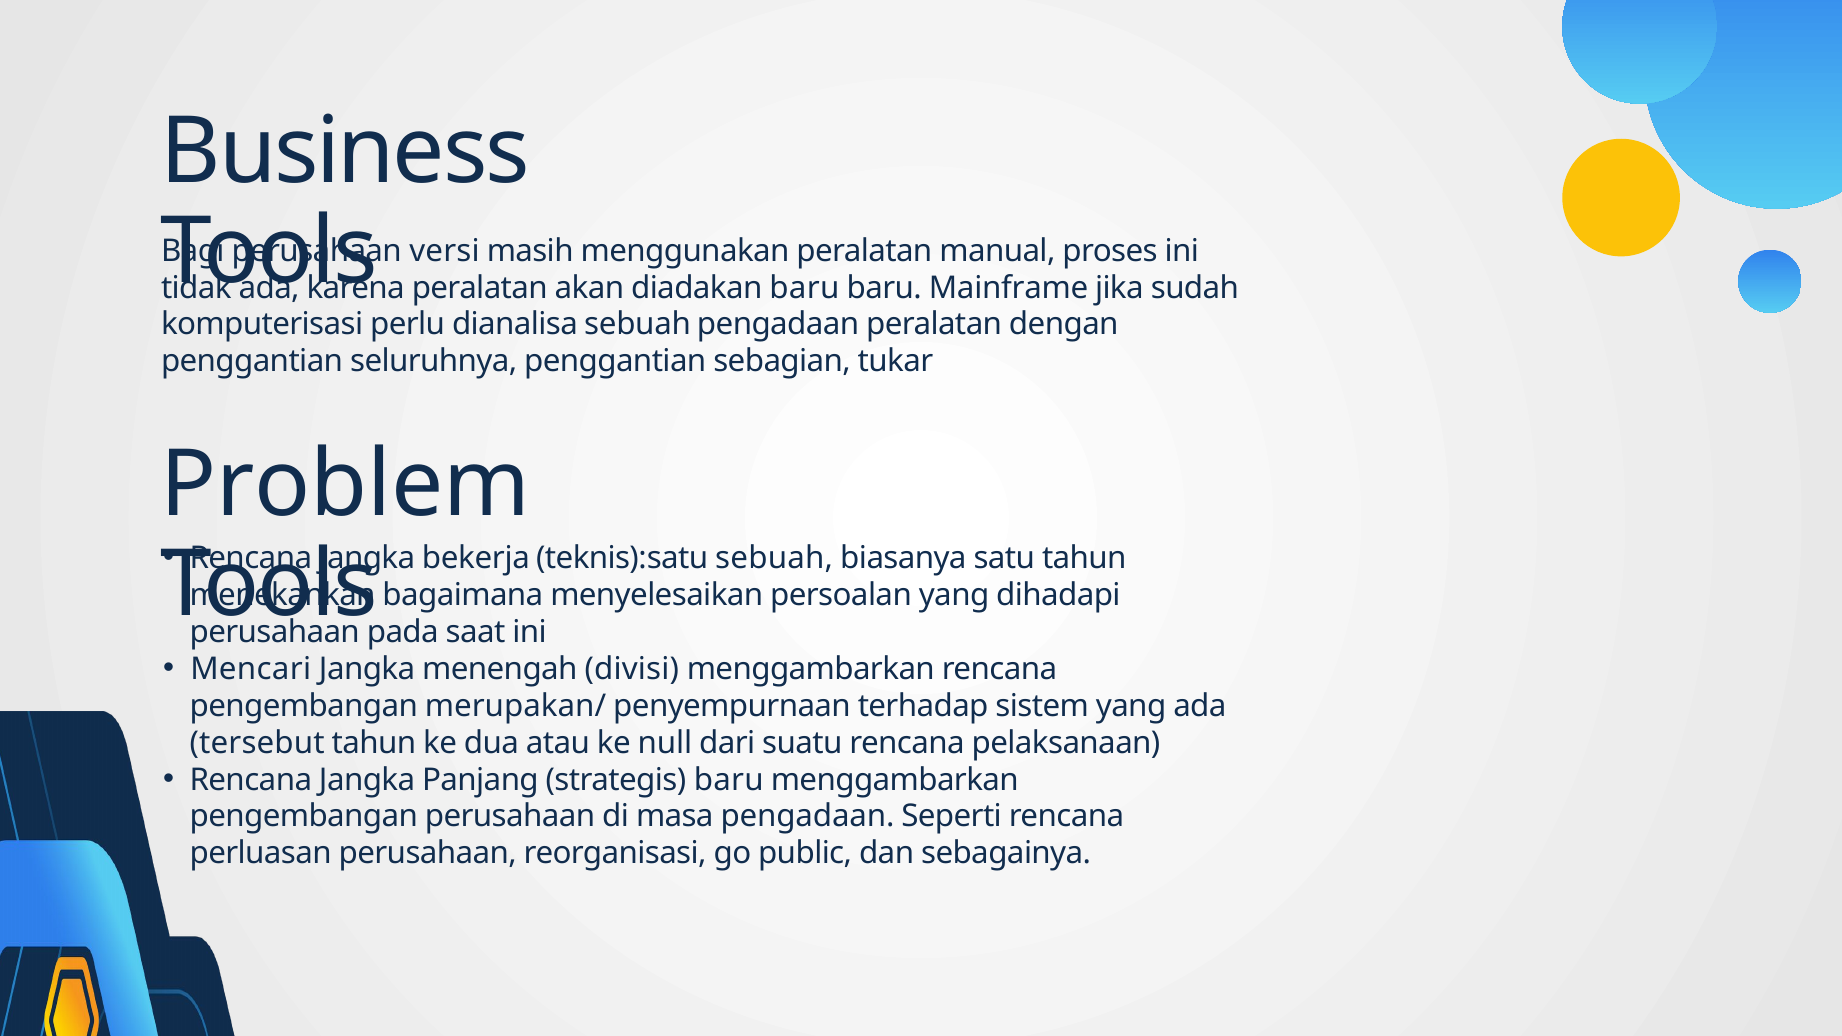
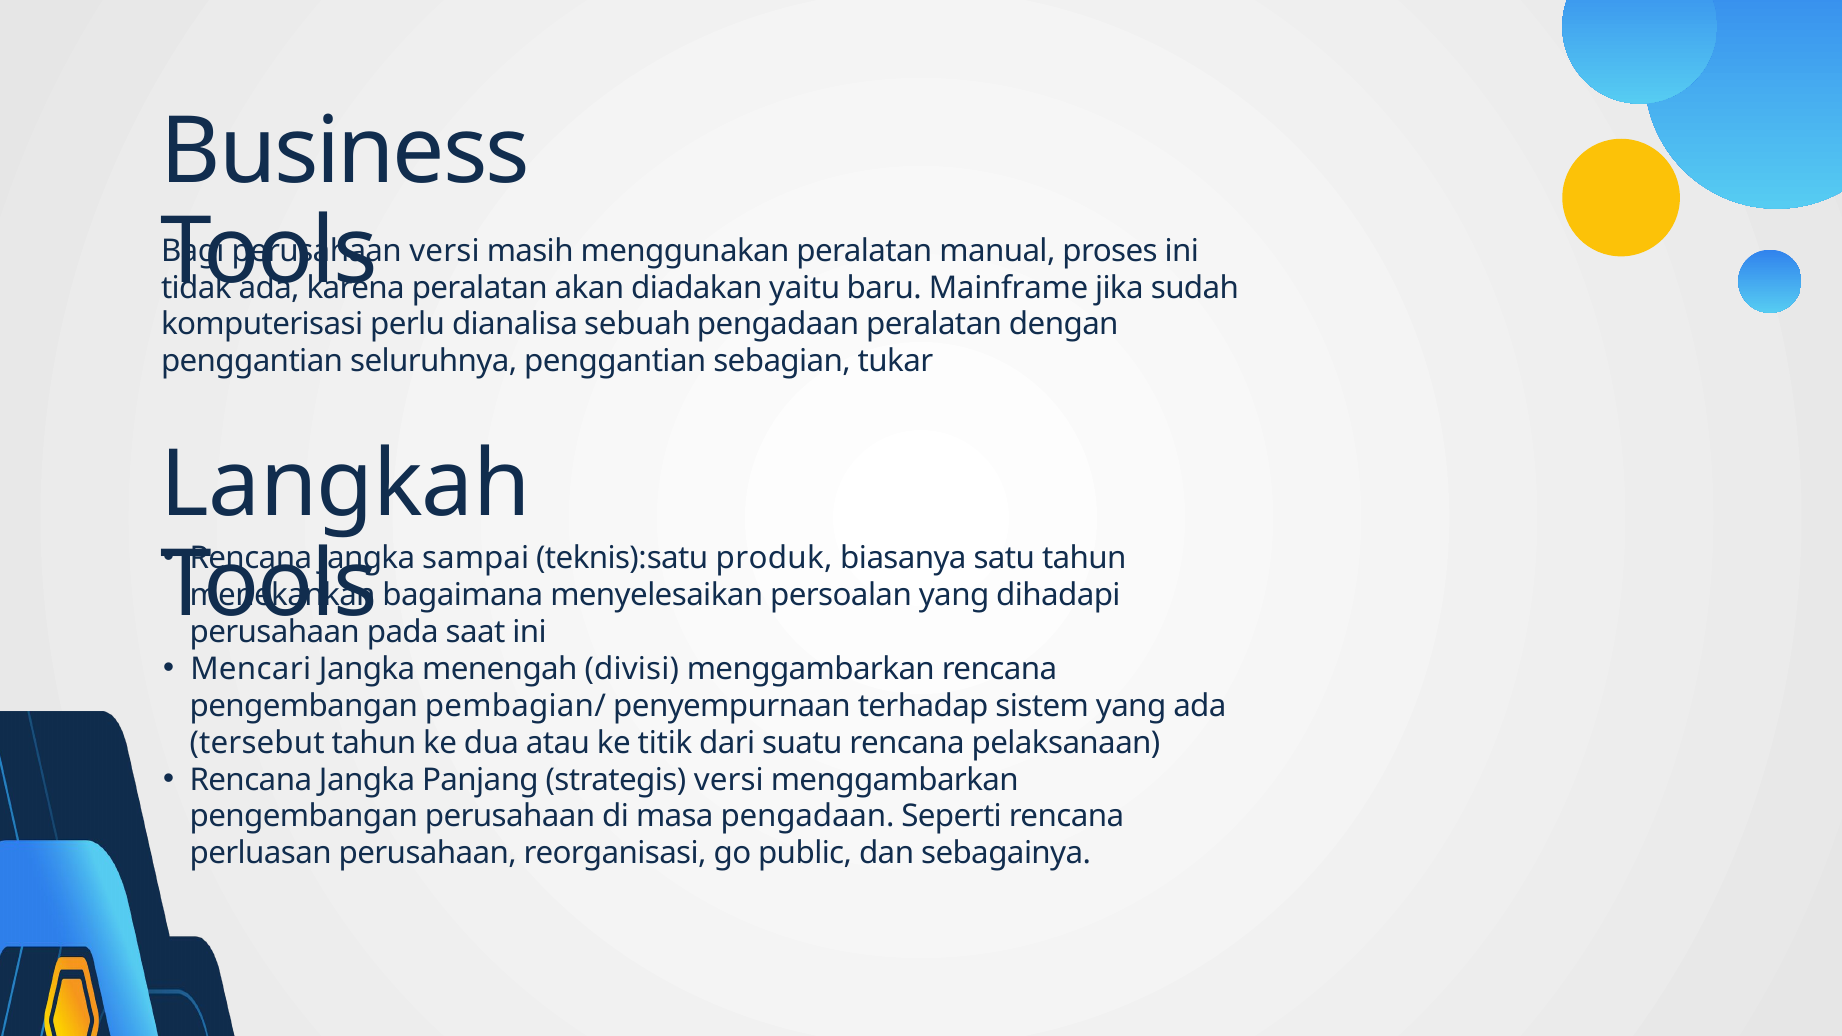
diadakan baru: baru -> yaitu
Problem: Problem -> Langkah
bekerja: bekerja -> sampai
teknis):satu sebuah: sebuah -> produk
merupakan/: merupakan/ -> pembagian/
null: null -> titik
strategis baru: baru -> versi
